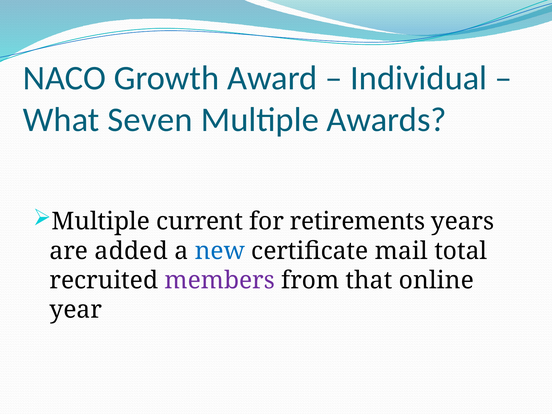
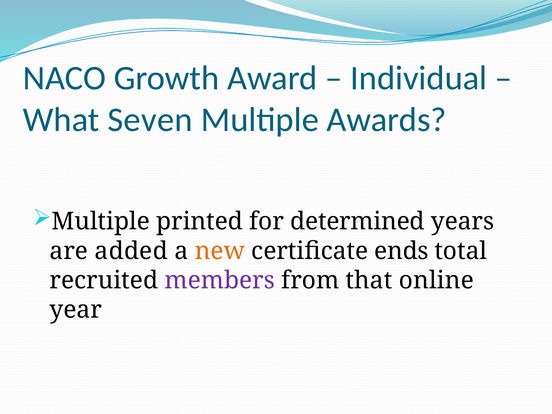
current: current -> printed
retirements: retirements -> determined
new colour: blue -> orange
mail: mail -> ends
